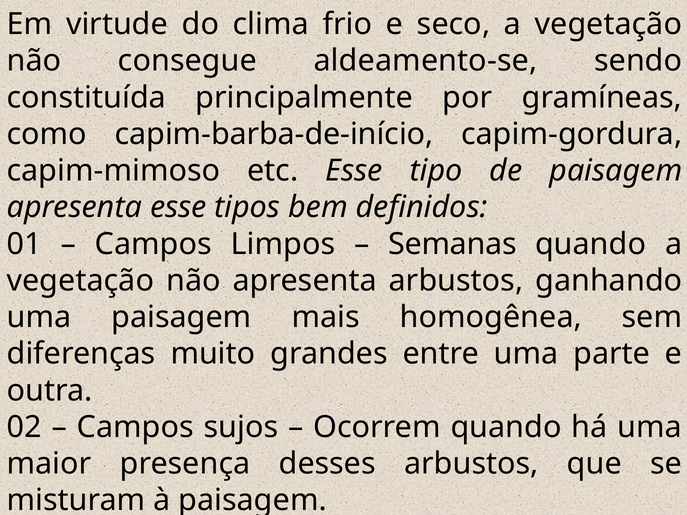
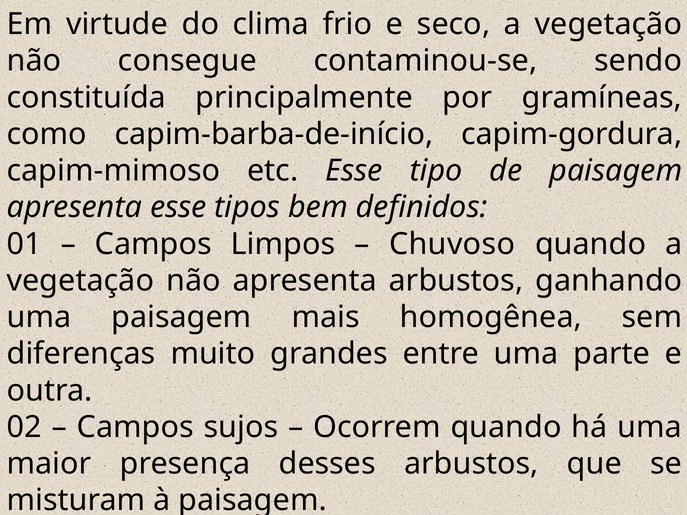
aldeamento-se: aldeamento-se -> contaminou-se
Semanas: Semanas -> Chuvoso
